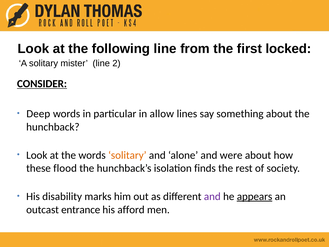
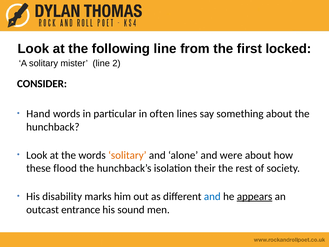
CONSIDER underline: present -> none
Deep: Deep -> Hand
allow: allow -> often
finds: finds -> their
and at (212, 196) colour: purple -> blue
afford: afford -> sound
